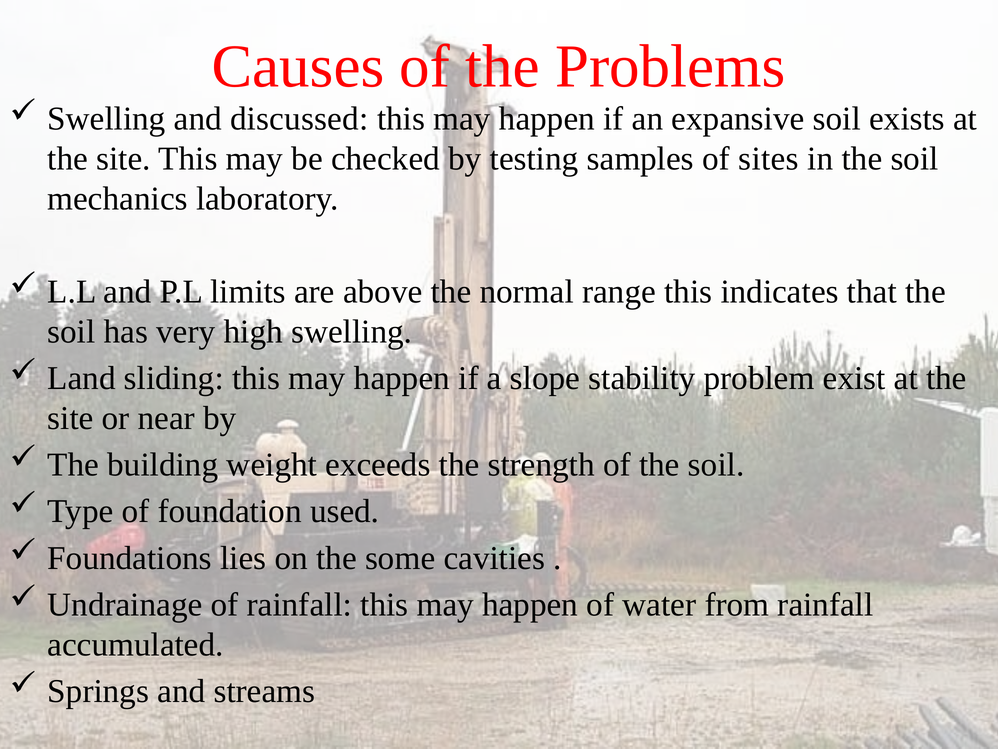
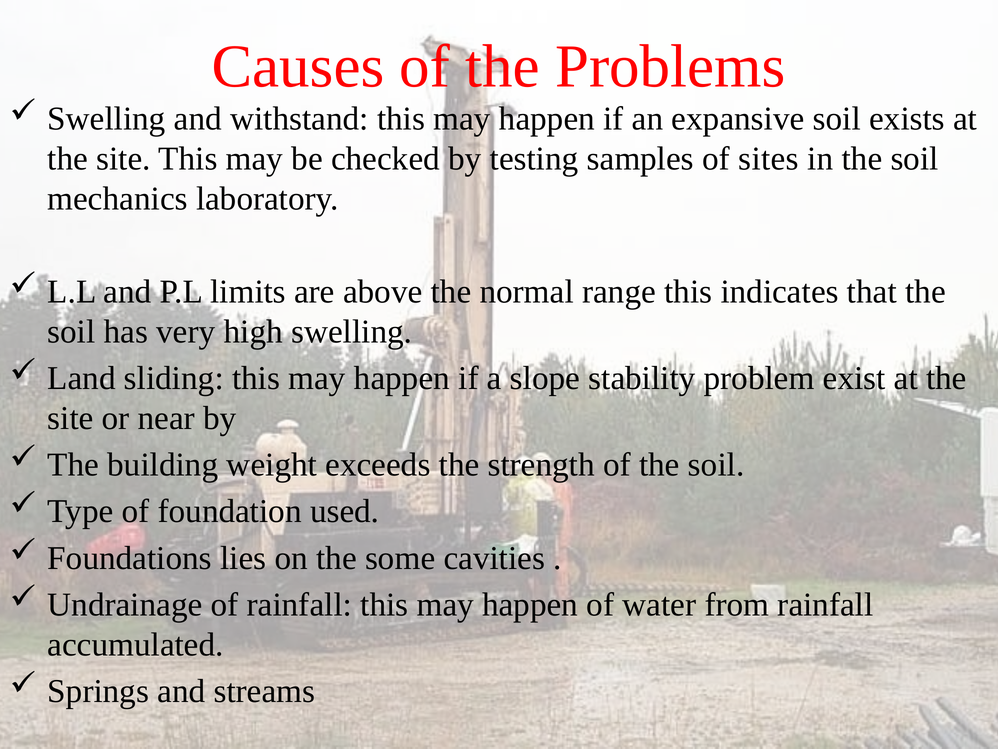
discussed: discussed -> withstand
